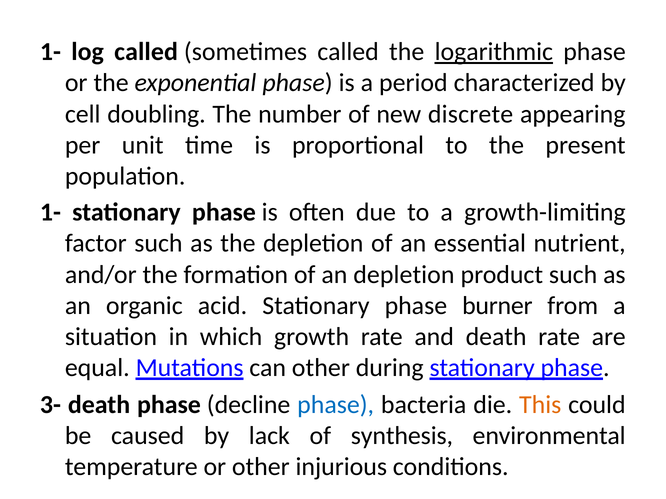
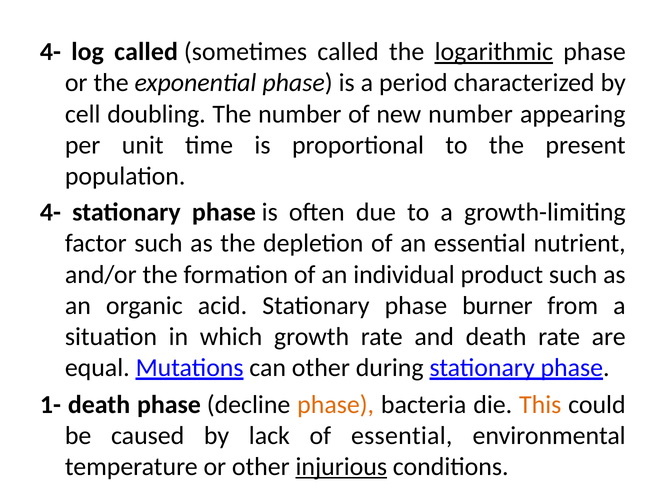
1- at (50, 52): 1- -> 4-
new discrete: discrete -> number
1- at (50, 213): 1- -> 4-
an depletion: depletion -> individual
3-: 3- -> 1-
phase at (336, 405) colour: blue -> orange
of synthesis: synthesis -> essential
injurious underline: none -> present
